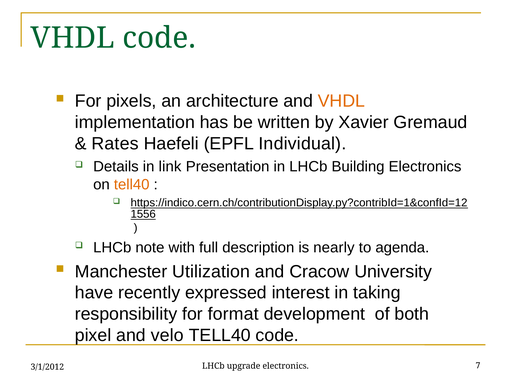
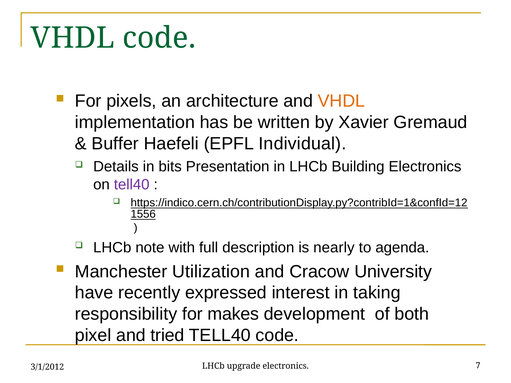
Rates: Rates -> Buffer
link: link -> bits
tell40 at (132, 185) colour: orange -> purple
format: format -> makes
velo: velo -> tried
